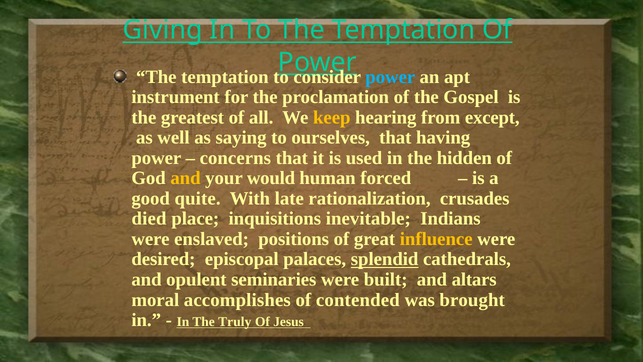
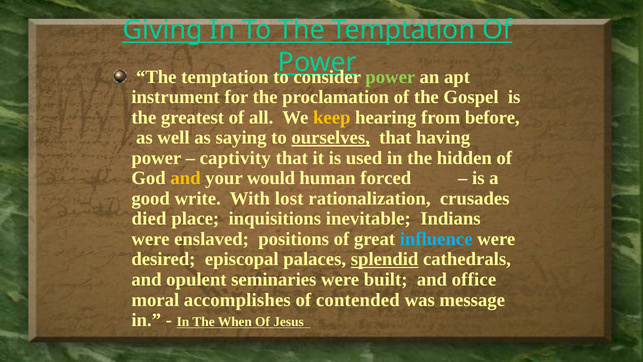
power at (390, 77) colour: light blue -> light green
except: except -> before
ourselves underline: none -> present
concerns: concerns -> captivity
quite: quite -> write
late: late -> lost
influence colour: yellow -> light blue
altars: altars -> office
brought: brought -> message
Truly: Truly -> When
